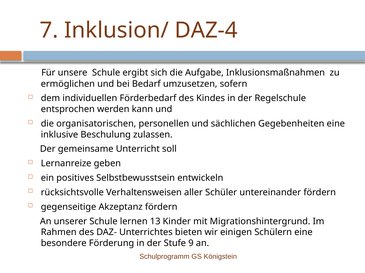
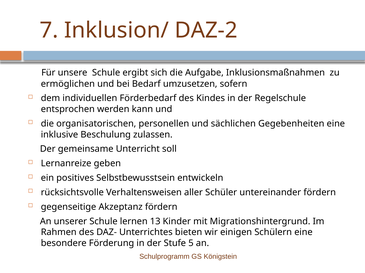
DAZ-4: DAZ-4 -> DAZ-2
9: 9 -> 5
